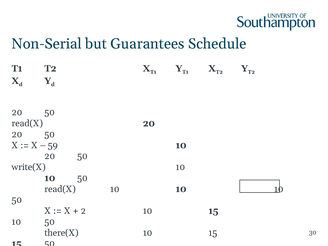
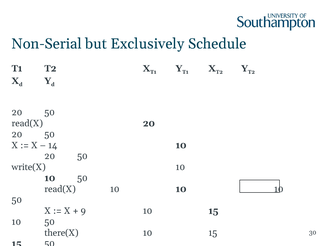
Guarantees: Guarantees -> Exclusively
59: 59 -> 14
2: 2 -> 9
